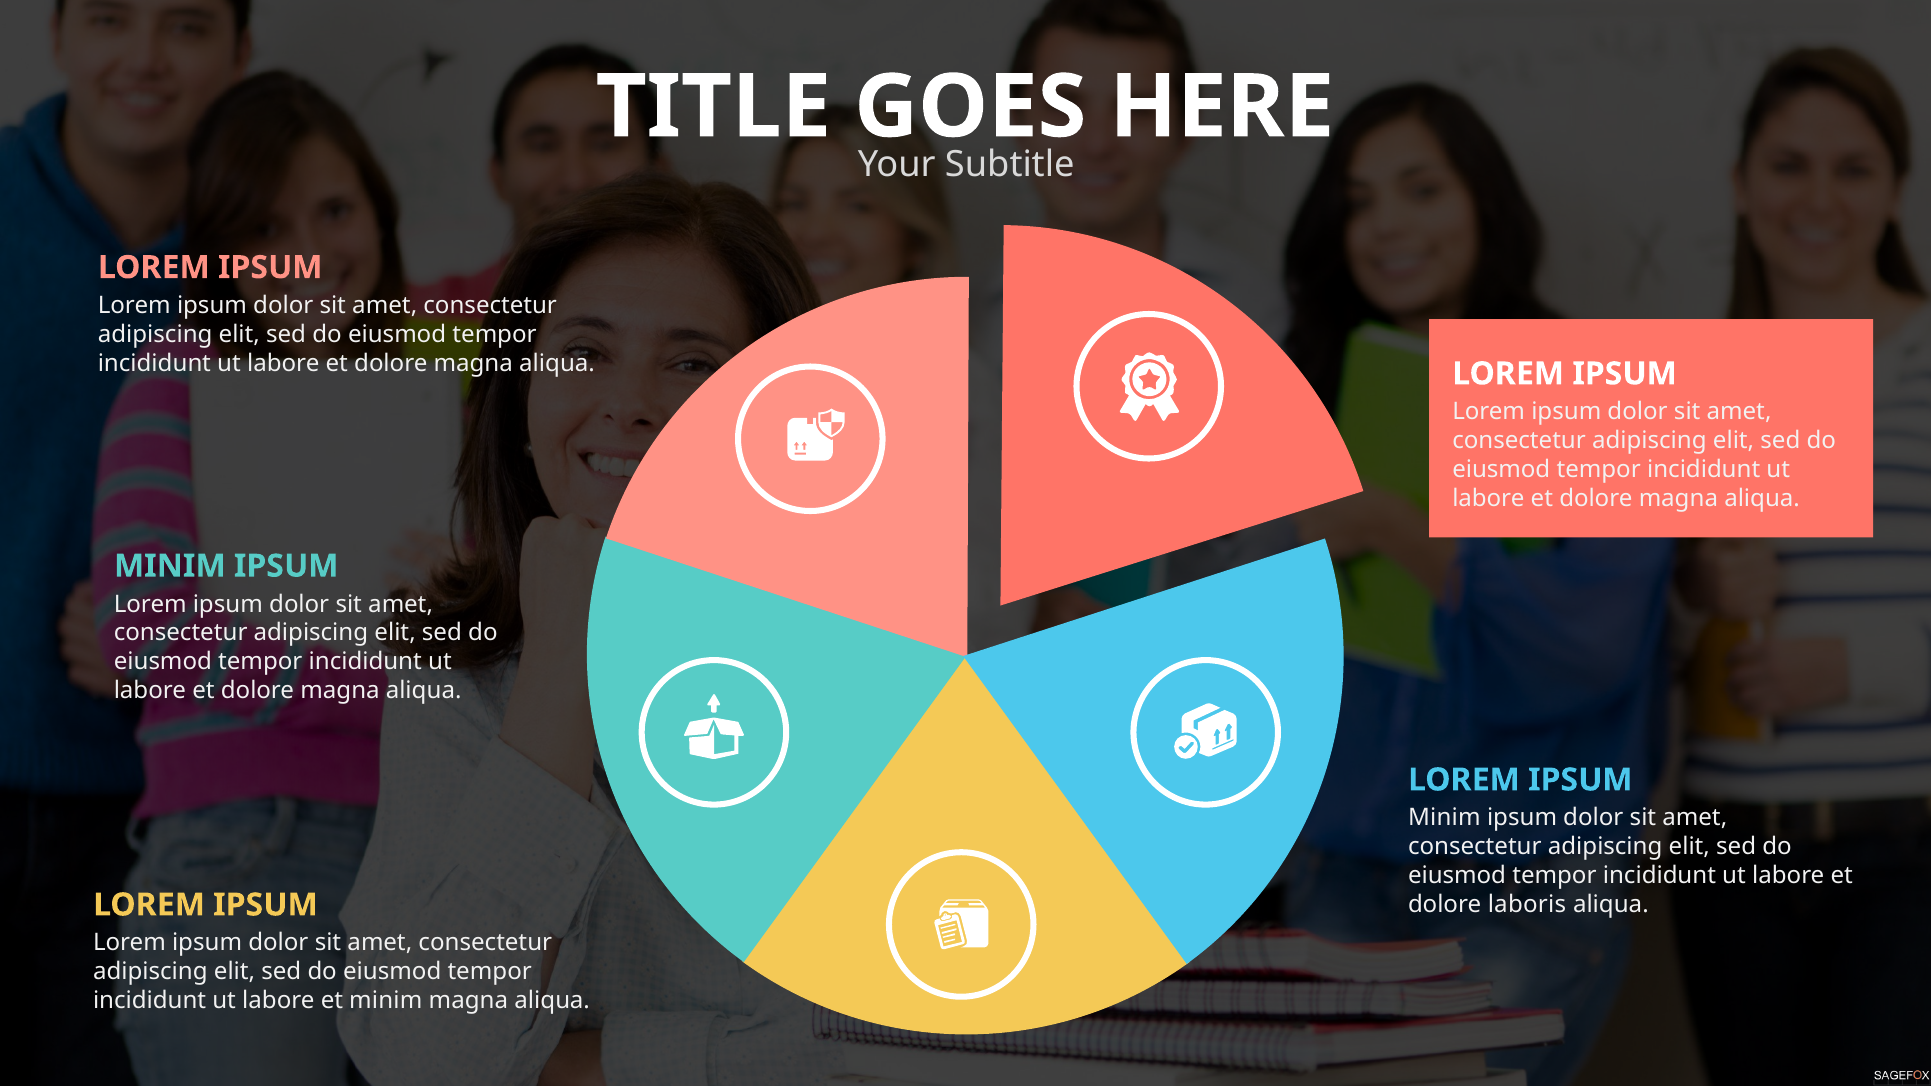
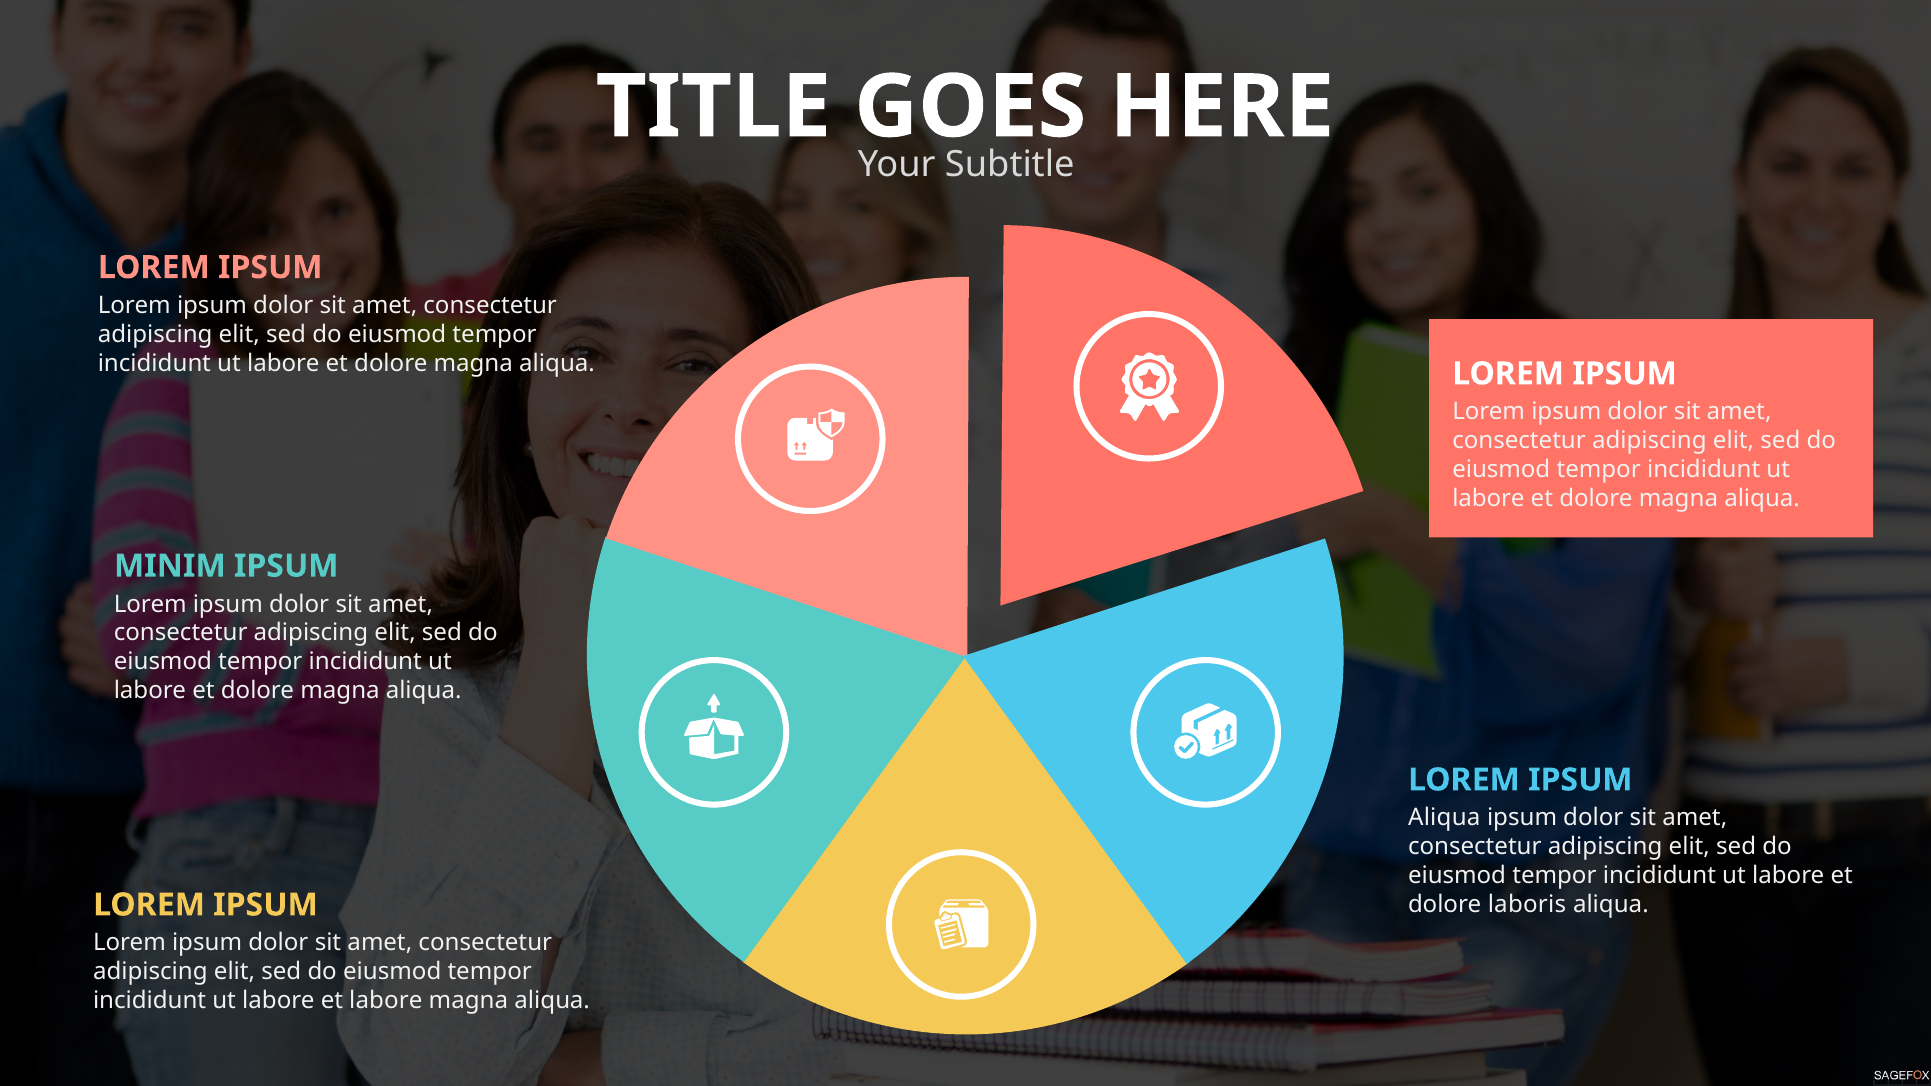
Minim at (1444, 818): Minim -> Aliqua
et minim: minim -> labore
